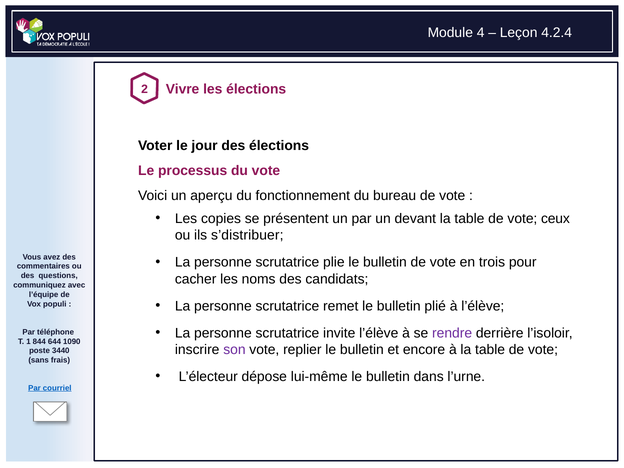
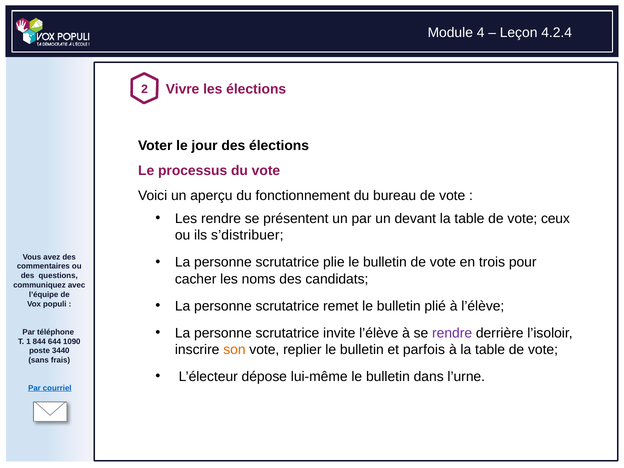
Les copies: copies -> rendre
son colour: purple -> orange
encore: encore -> parfois
